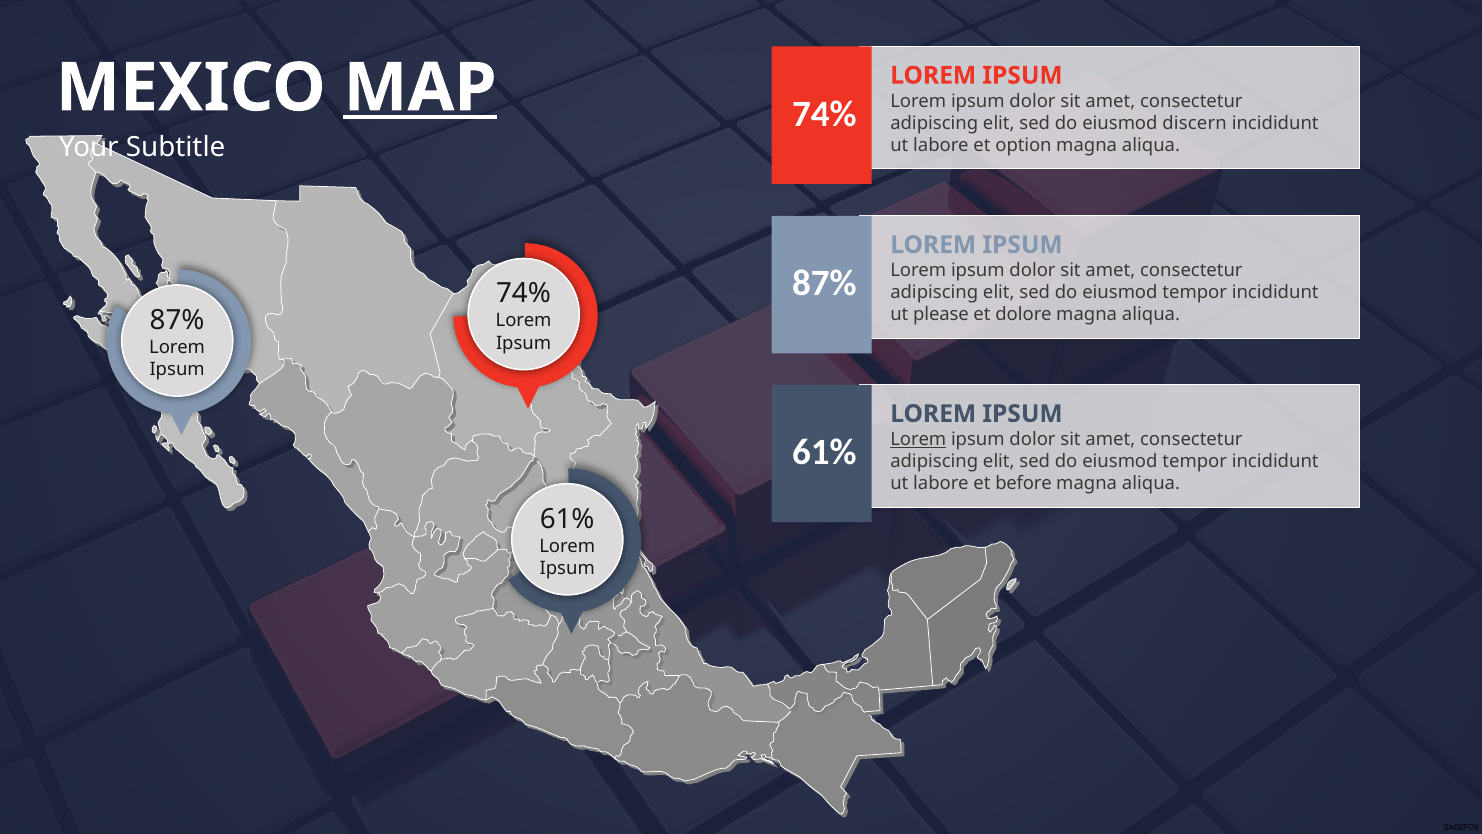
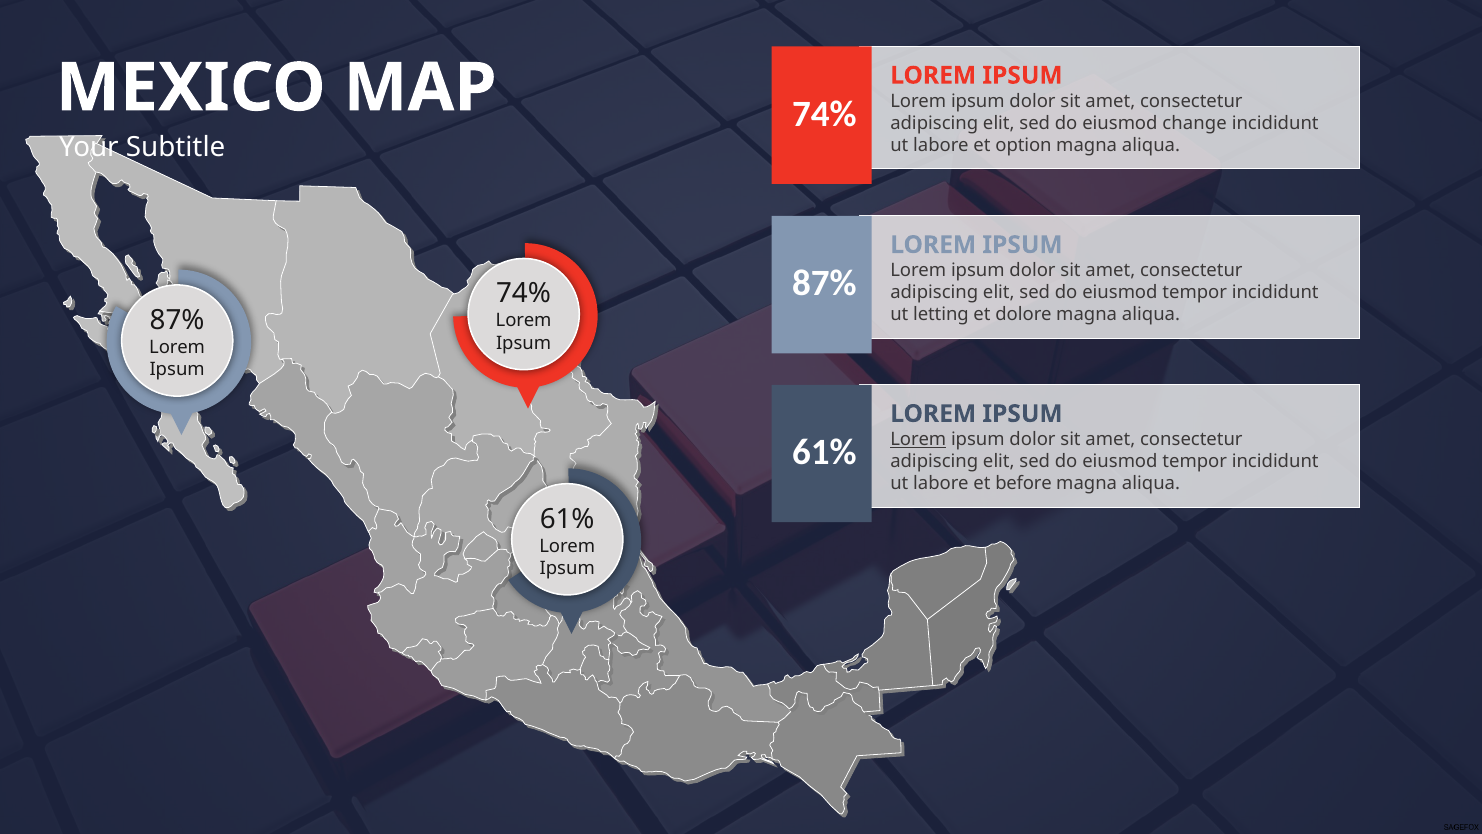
MAP underline: present -> none
discern: discern -> change
please: please -> letting
